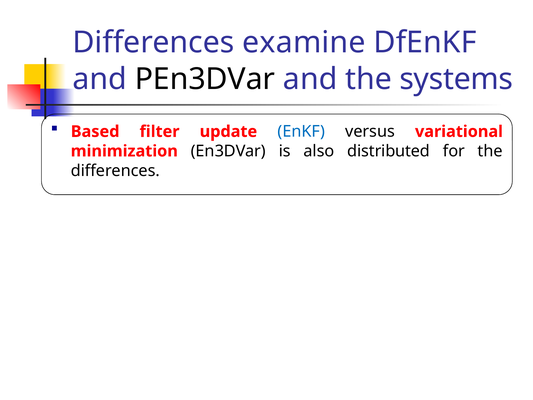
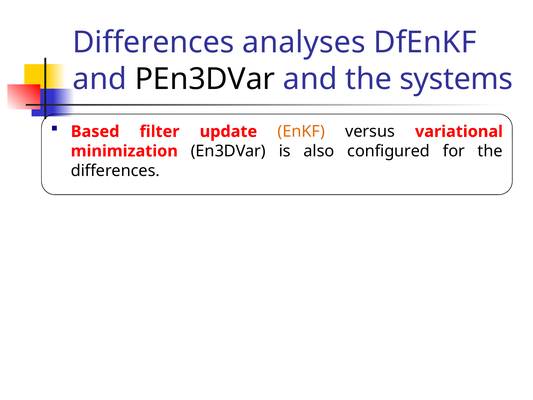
examine: examine -> analyses
EnKF colour: blue -> orange
distributed: distributed -> configured
